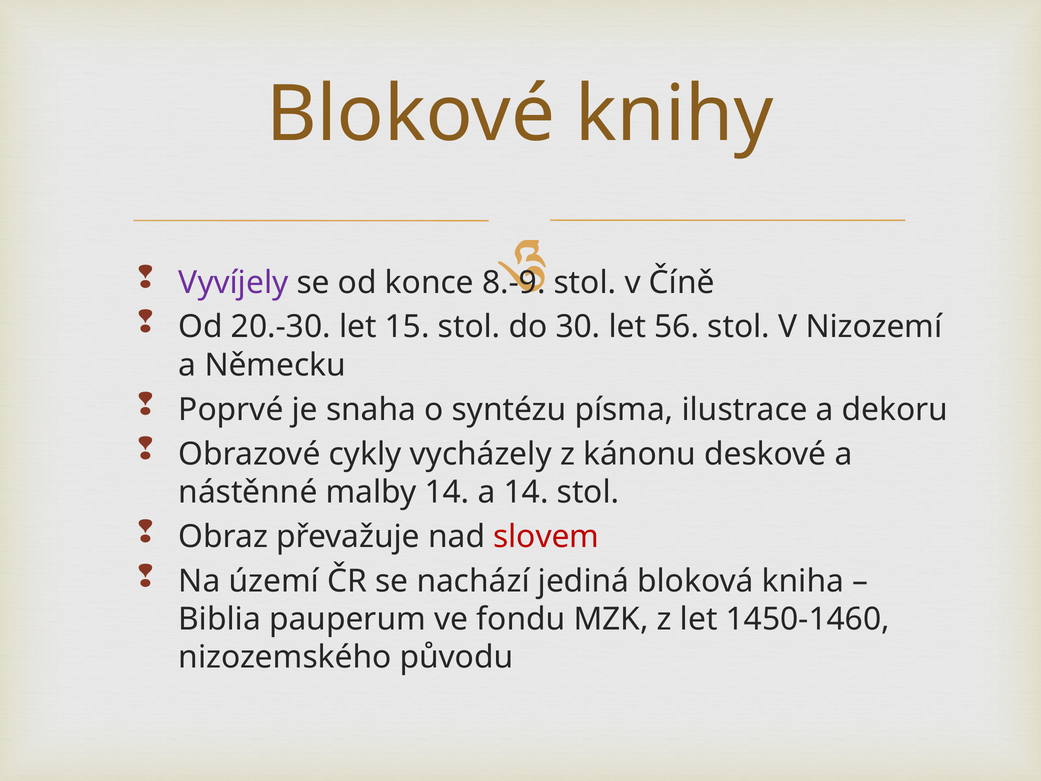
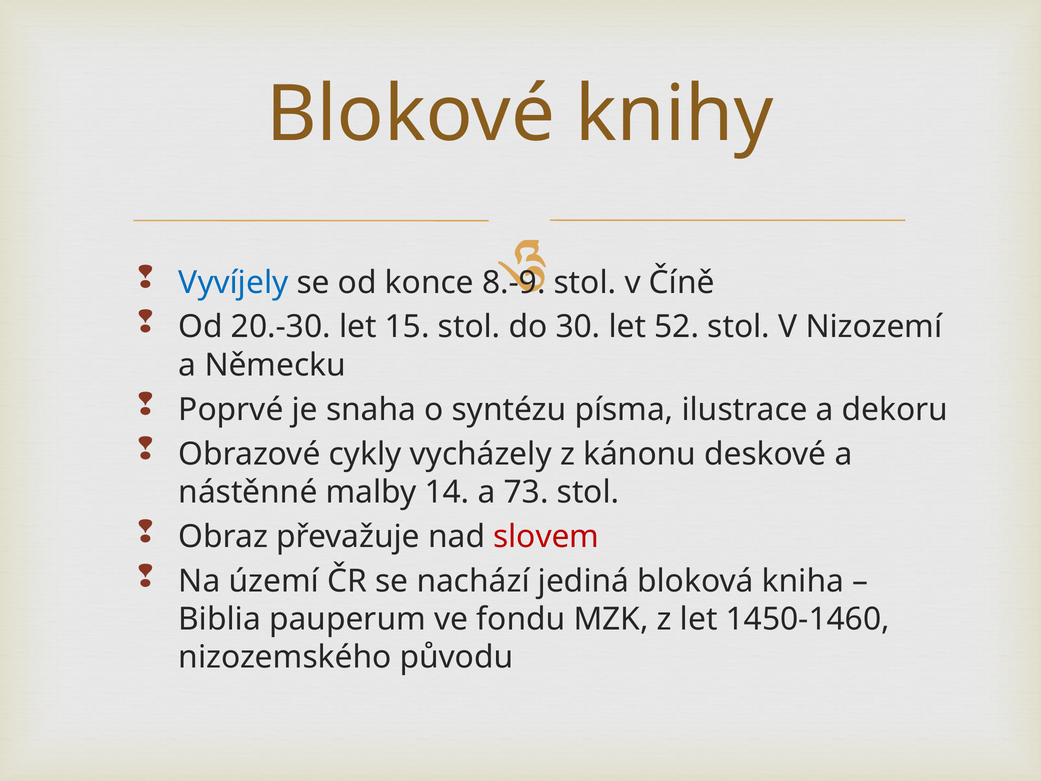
Vyvíjely colour: purple -> blue
56: 56 -> 52
a 14: 14 -> 73
